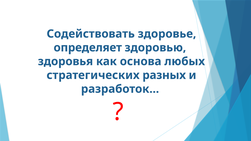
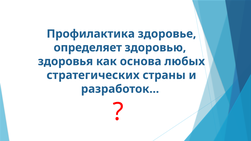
Содействовать: Содействовать -> Профилактика
разных: разных -> страны
